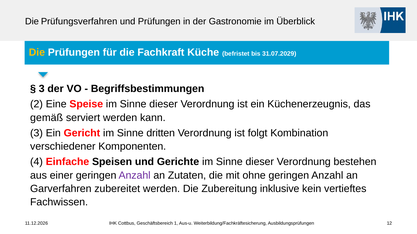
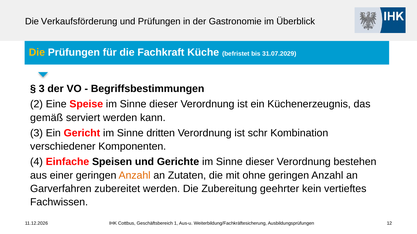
Prüfungsverfahren: Prüfungsverfahren -> Verkaufsförderung
folgt: folgt -> schr
Anzahl at (135, 176) colour: purple -> orange
inklusive: inklusive -> geehrter
